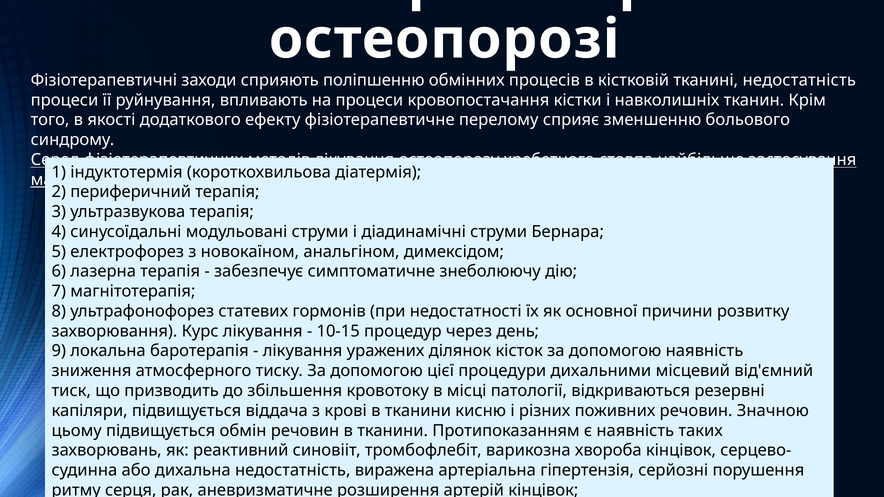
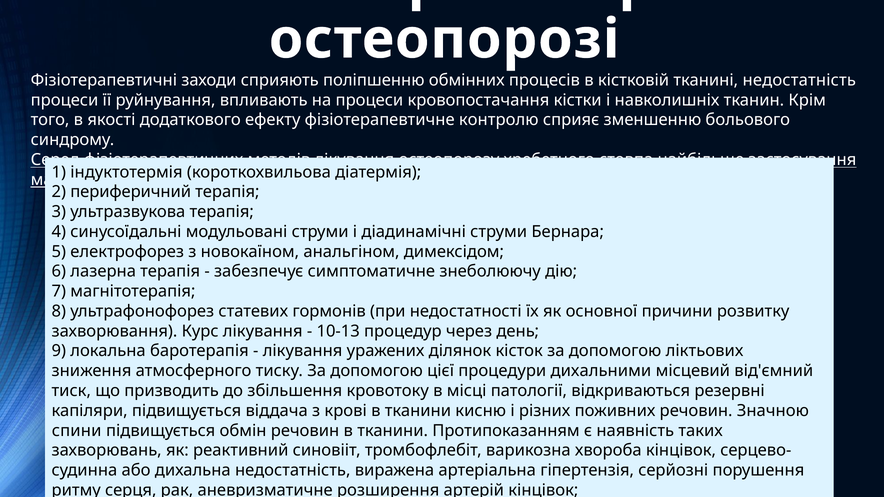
перелому: перелому -> контролю
10-15: 10-15 -> 10-13
допомогою наявність: наявність -> ліктьових
цьому: цьому -> спини
